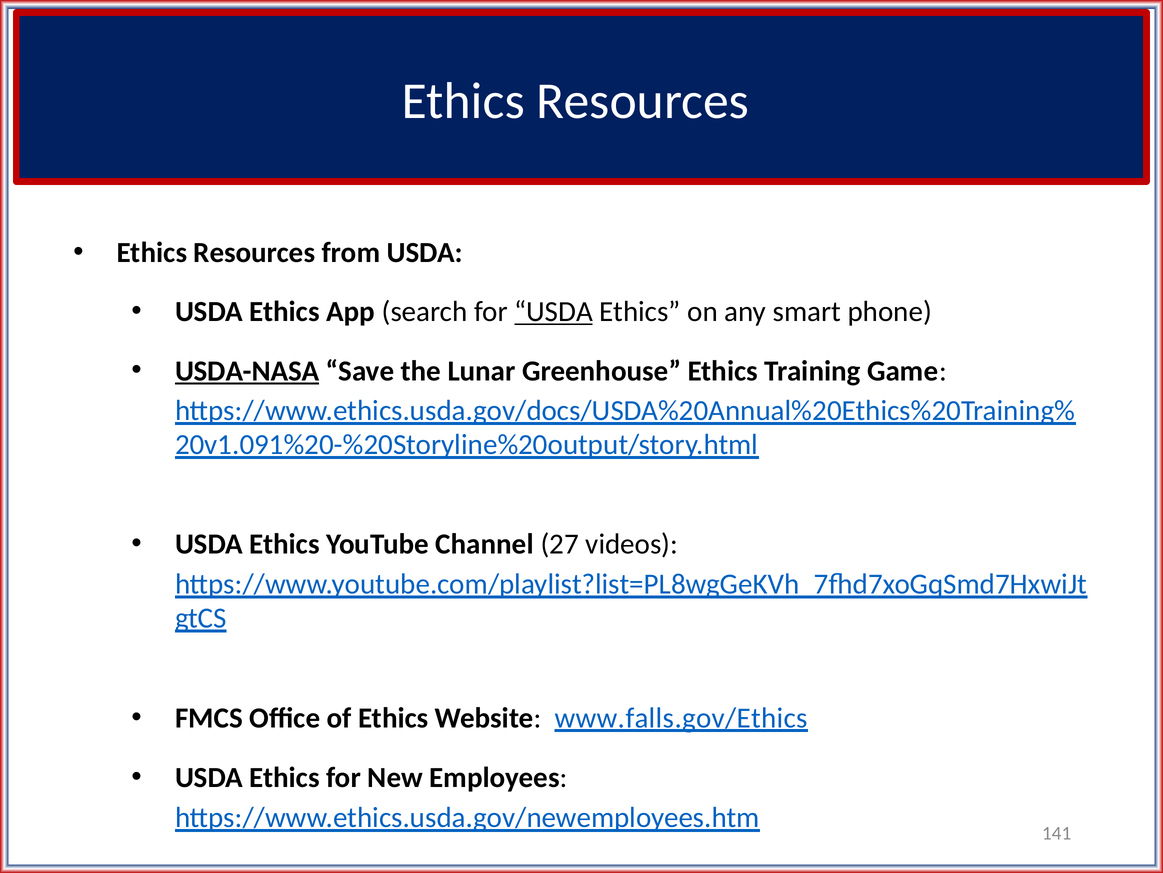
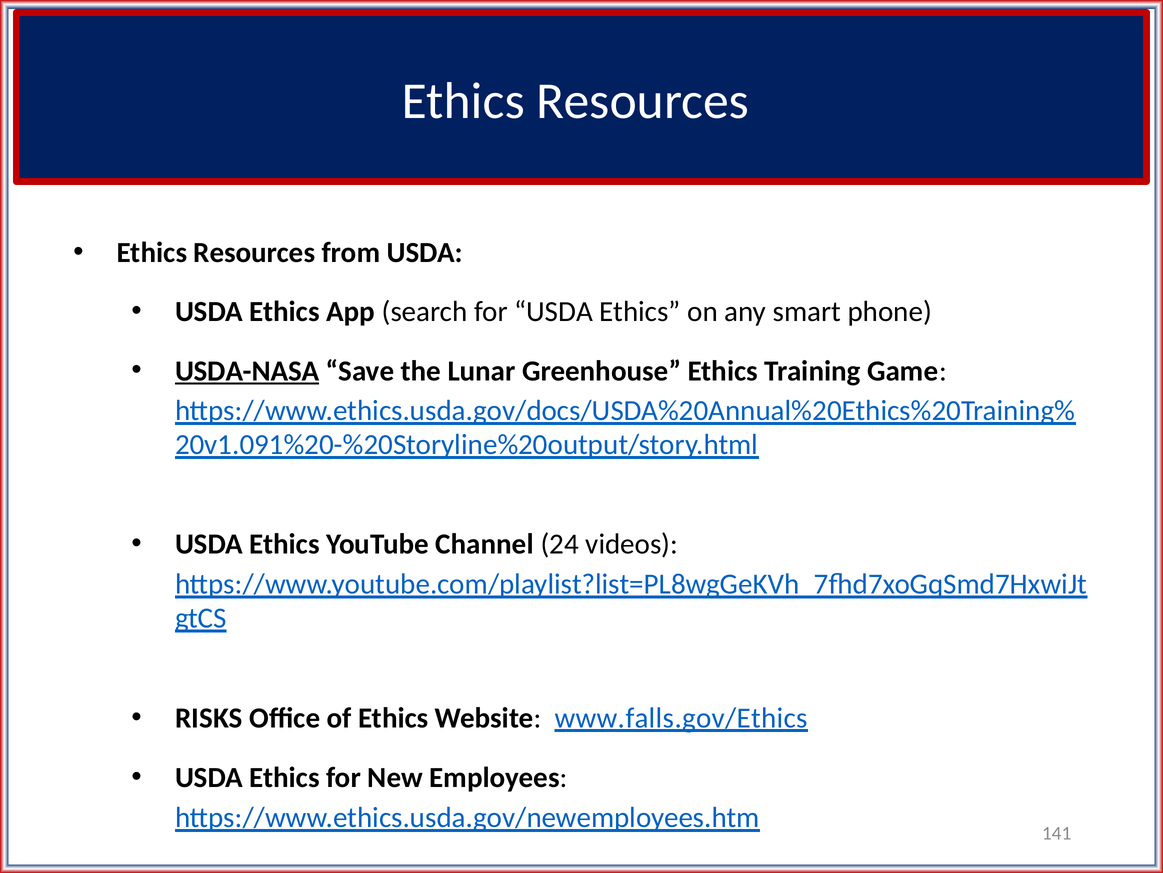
USDA at (554, 311) underline: present -> none
27: 27 -> 24
FMCS: FMCS -> RISKS
